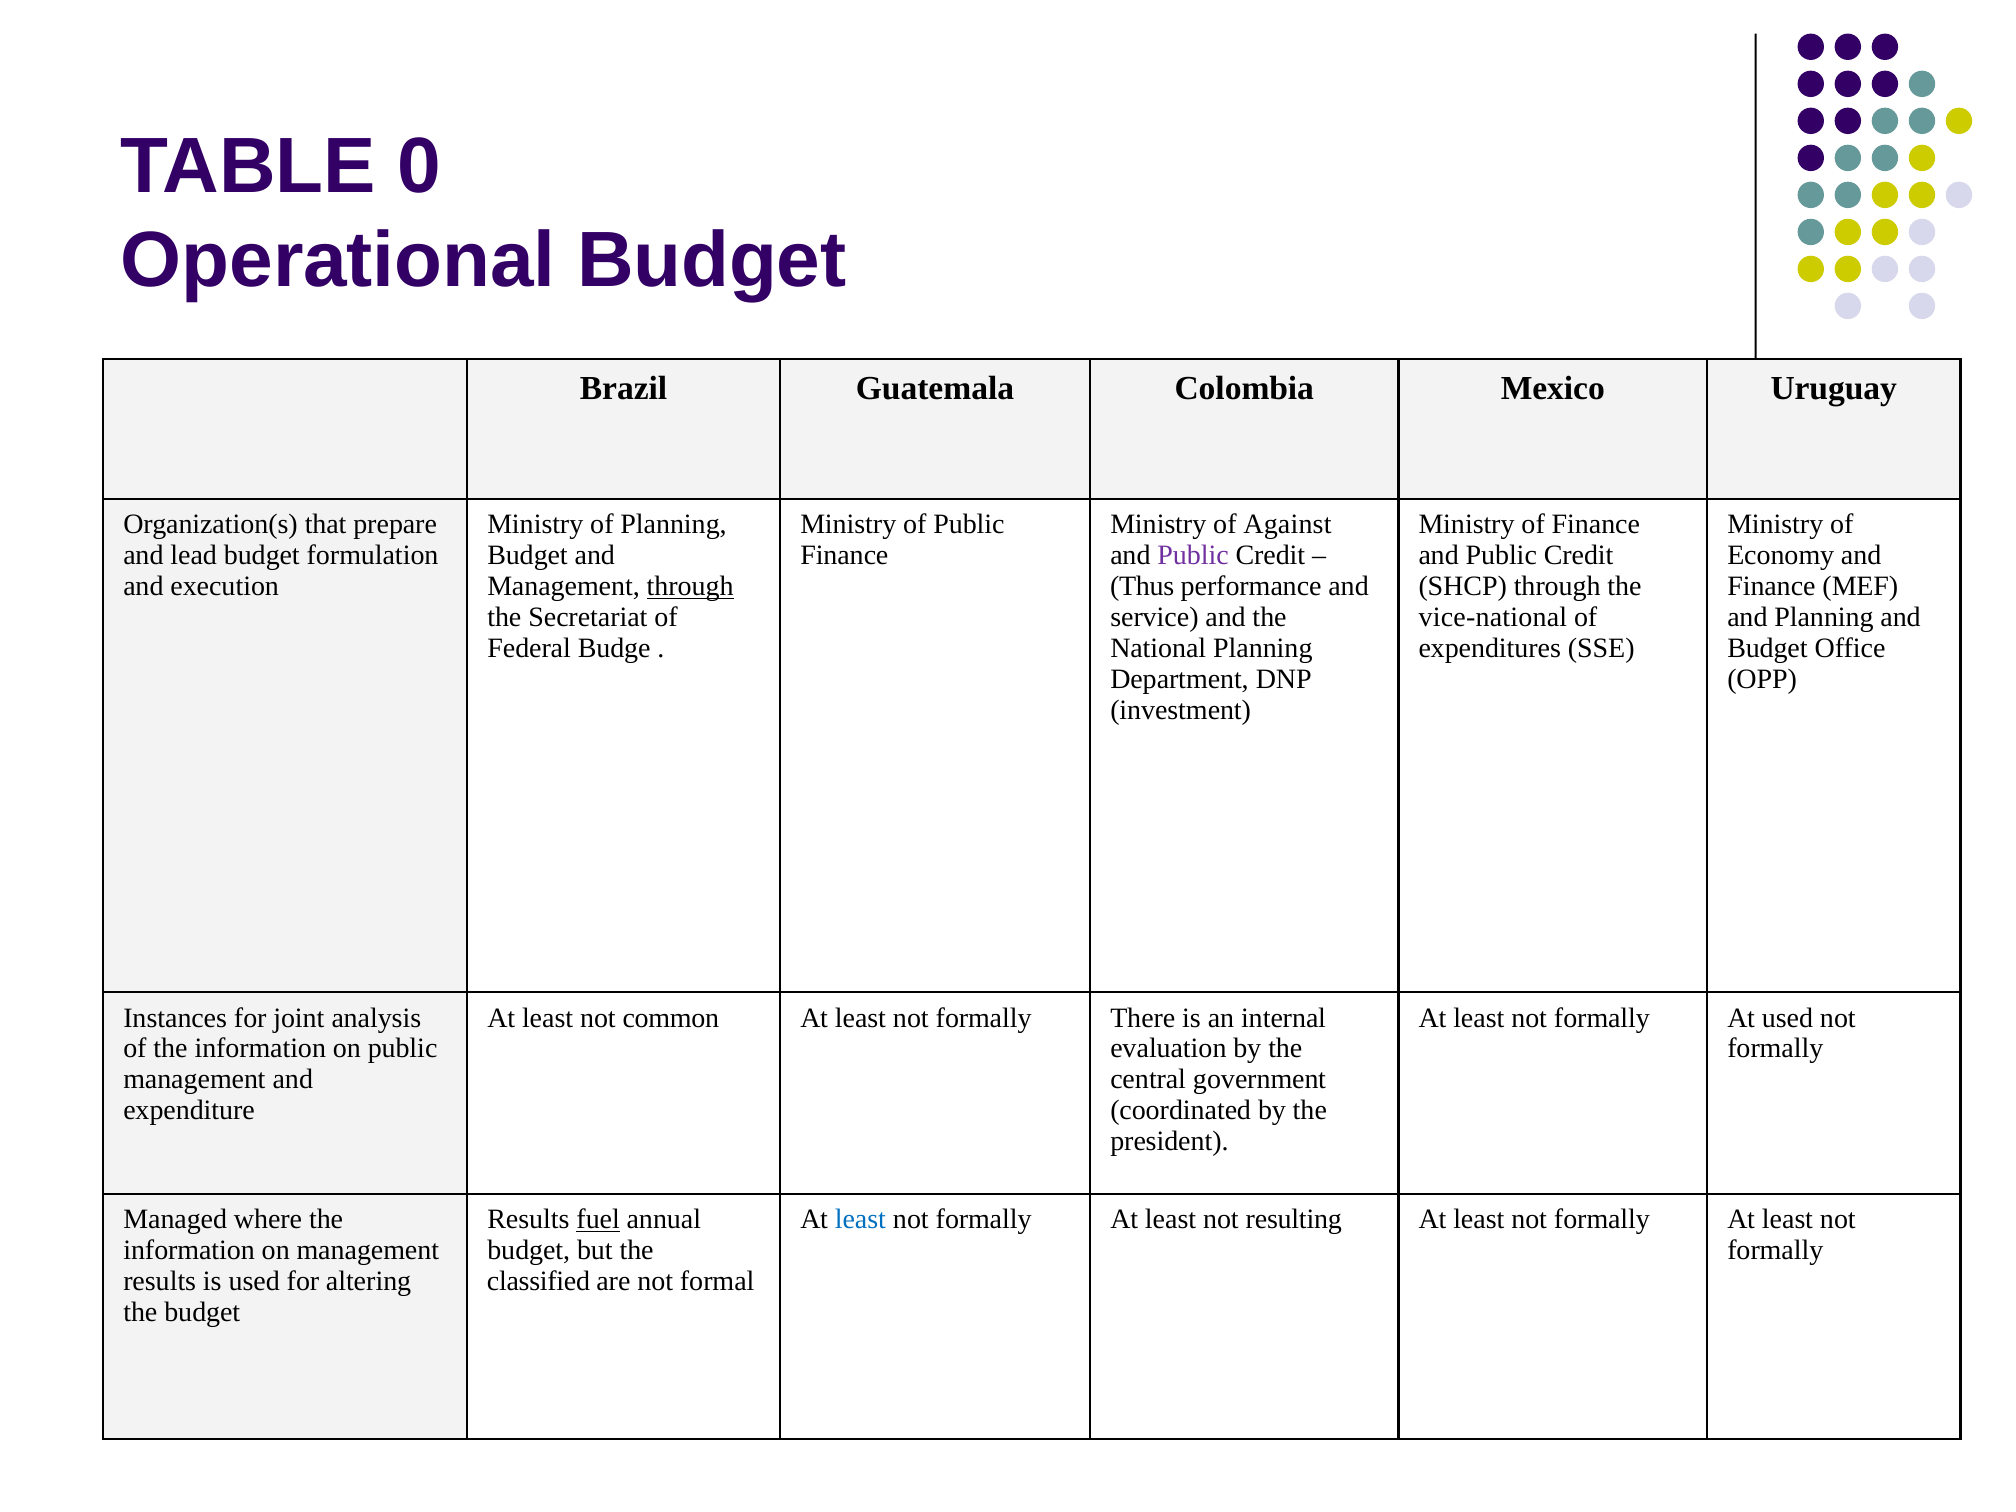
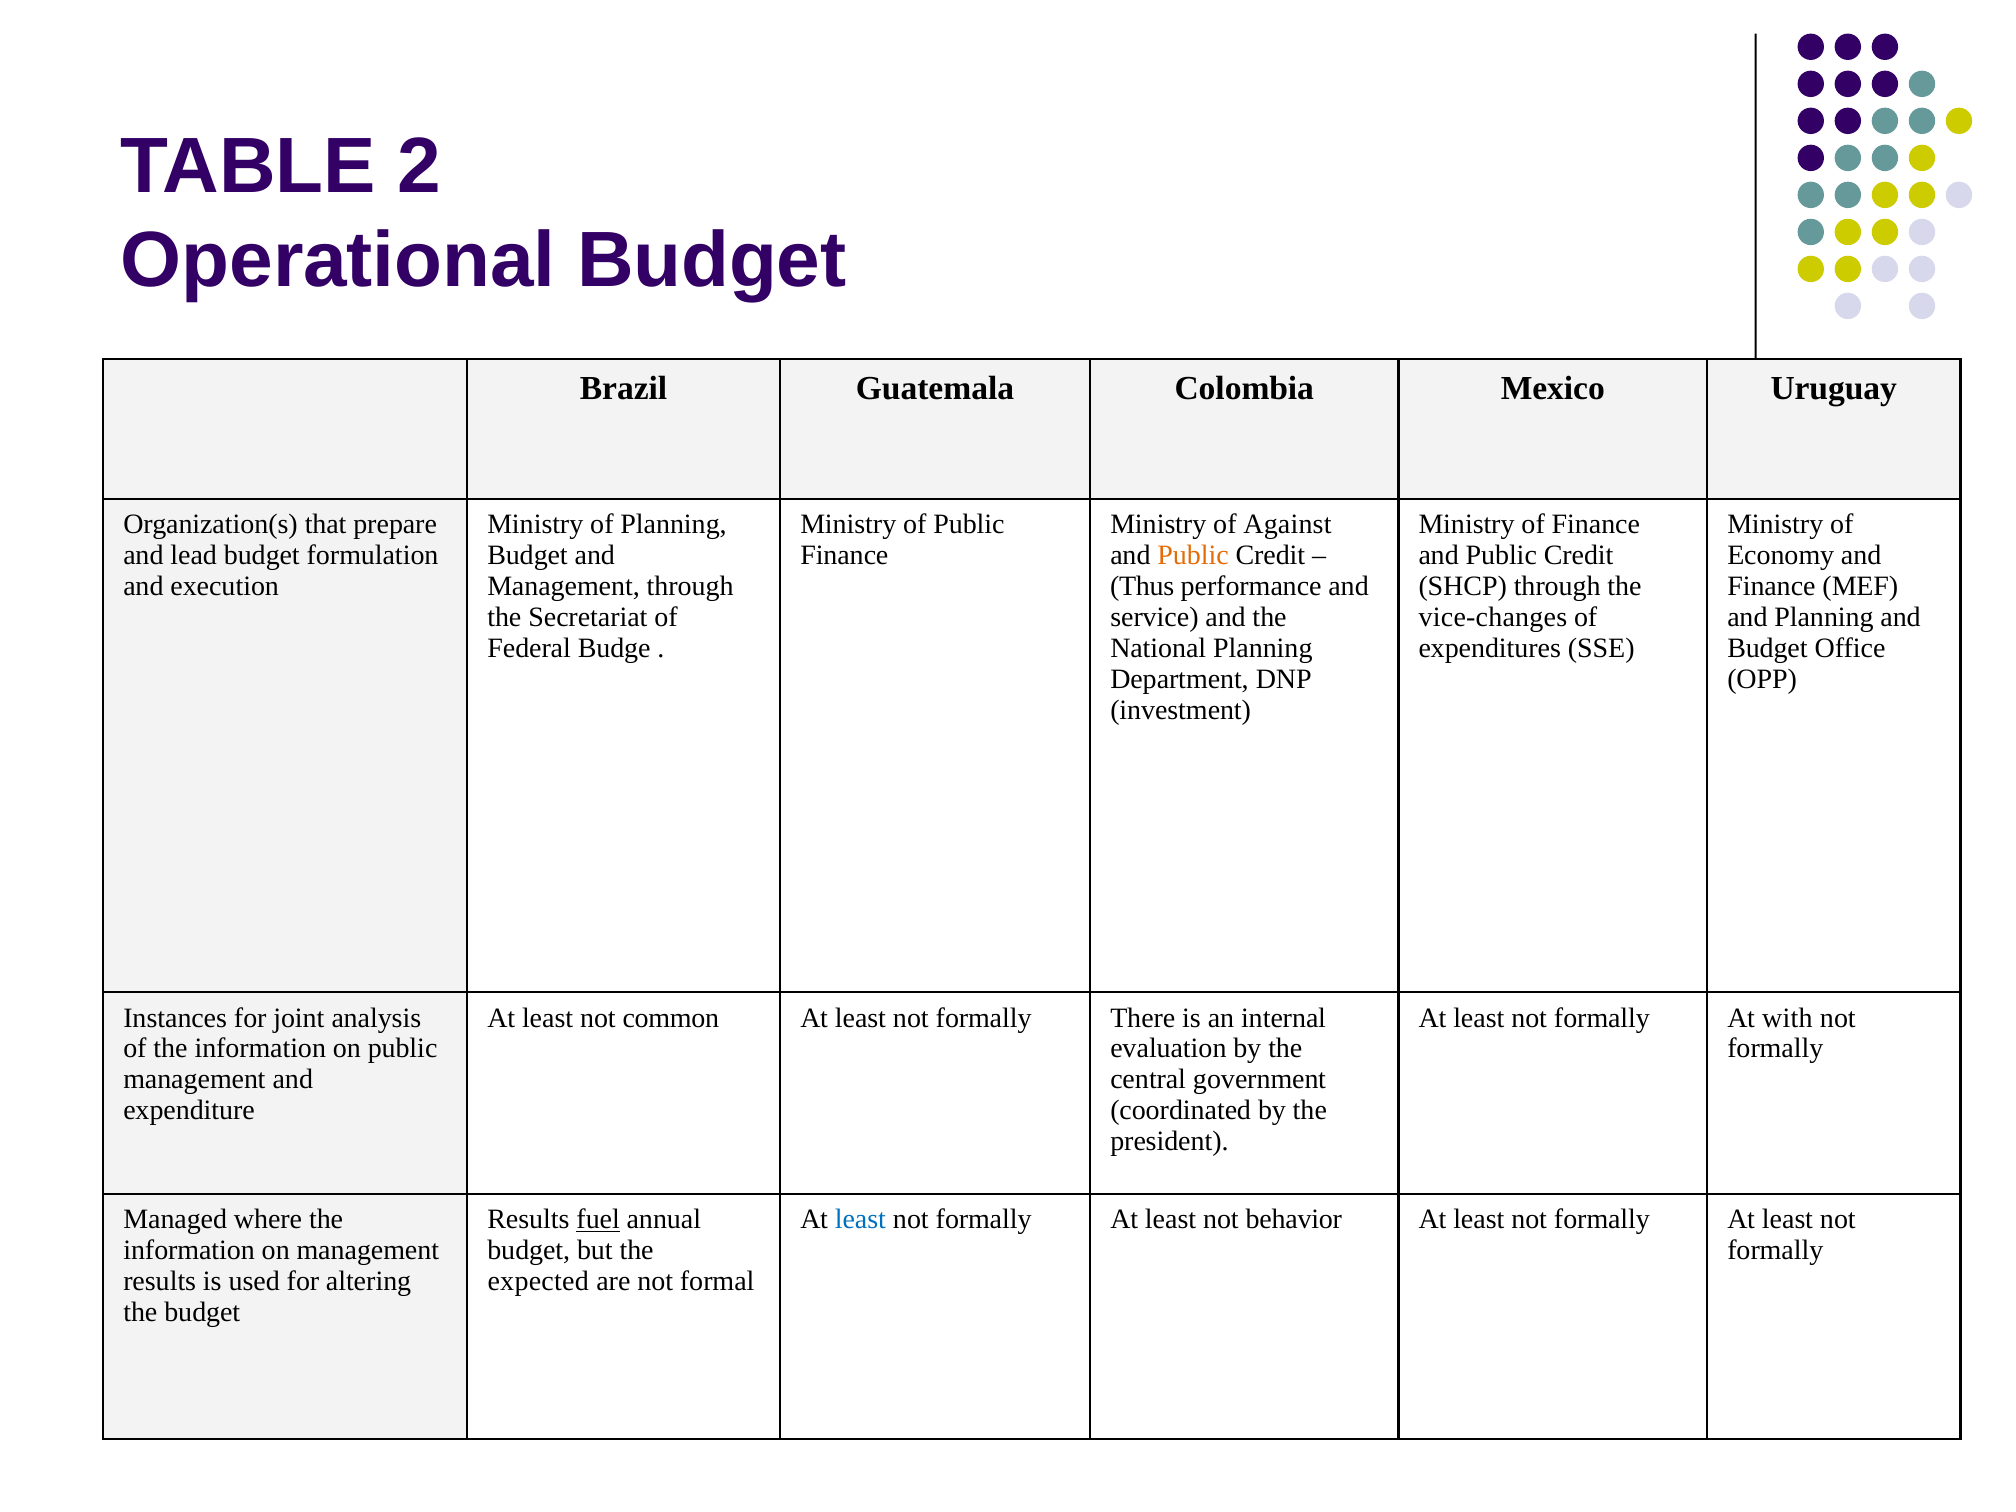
0: 0 -> 2
Public at (1193, 556) colour: purple -> orange
through at (690, 586) underline: present -> none
vice-national: vice-national -> vice-changes
At used: used -> with
resulting: resulting -> behavior
classified: classified -> expected
